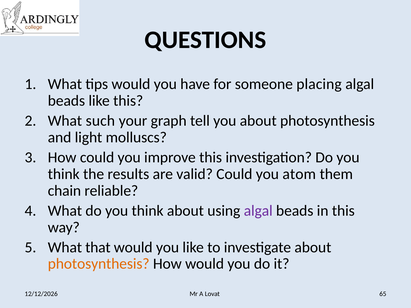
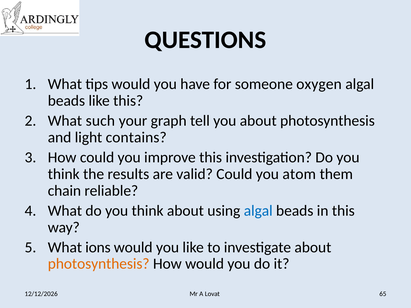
placing: placing -> oxygen
molluscs: molluscs -> contains
algal at (258, 211) colour: purple -> blue
that: that -> ions
